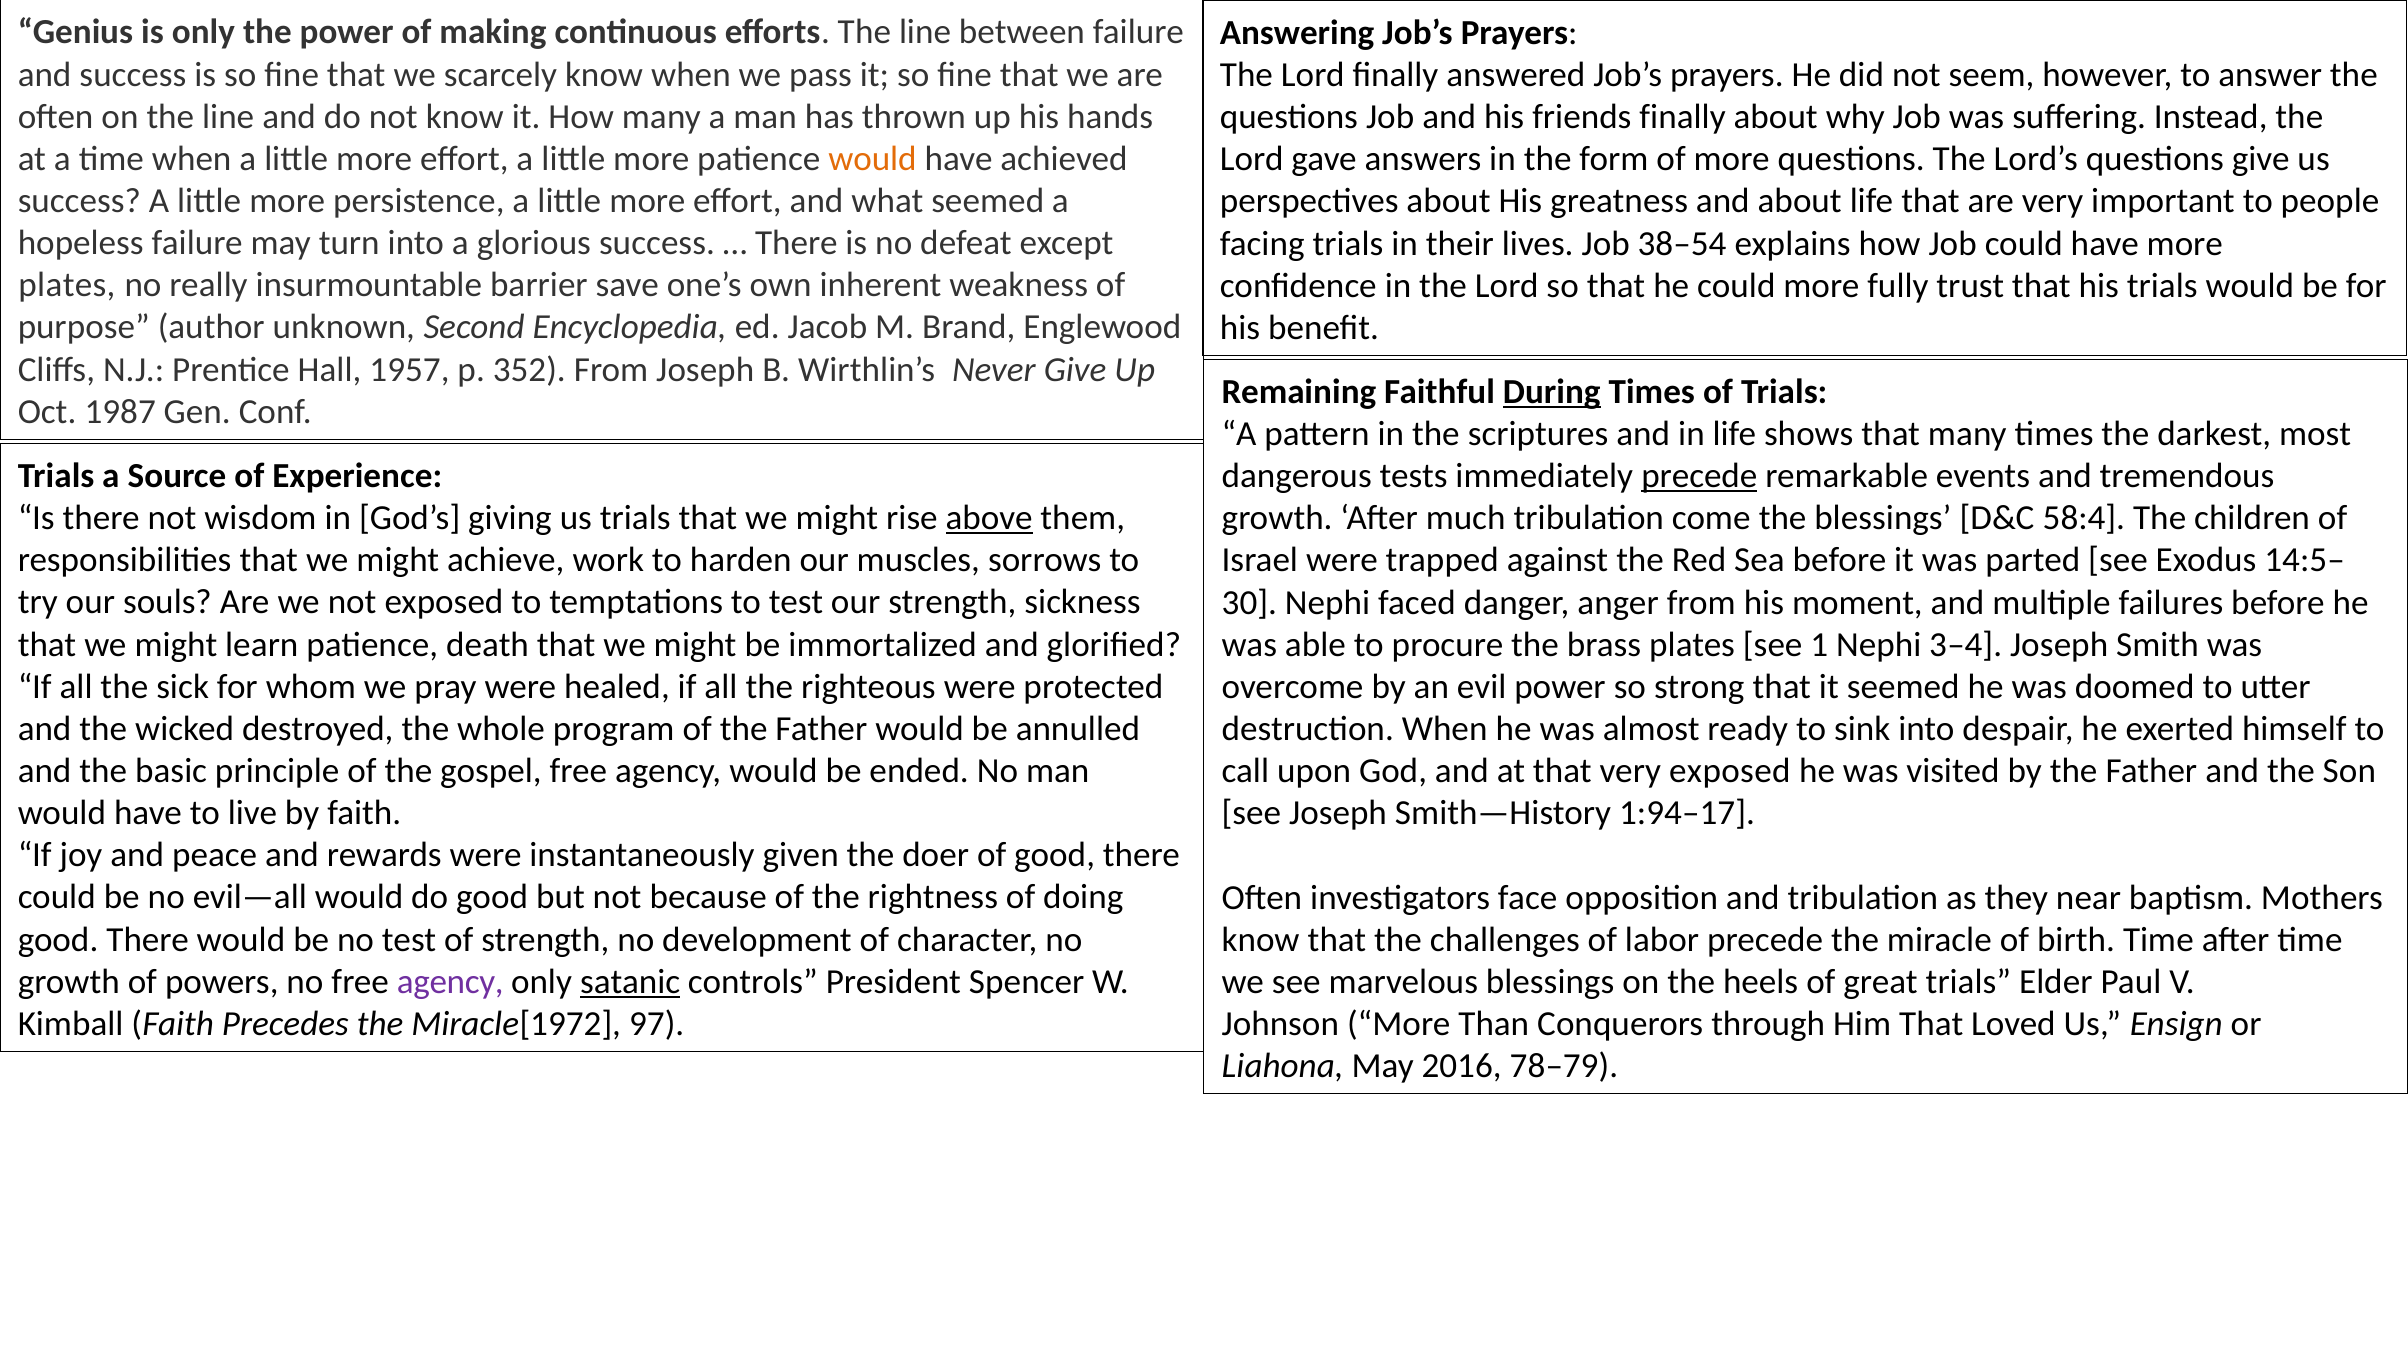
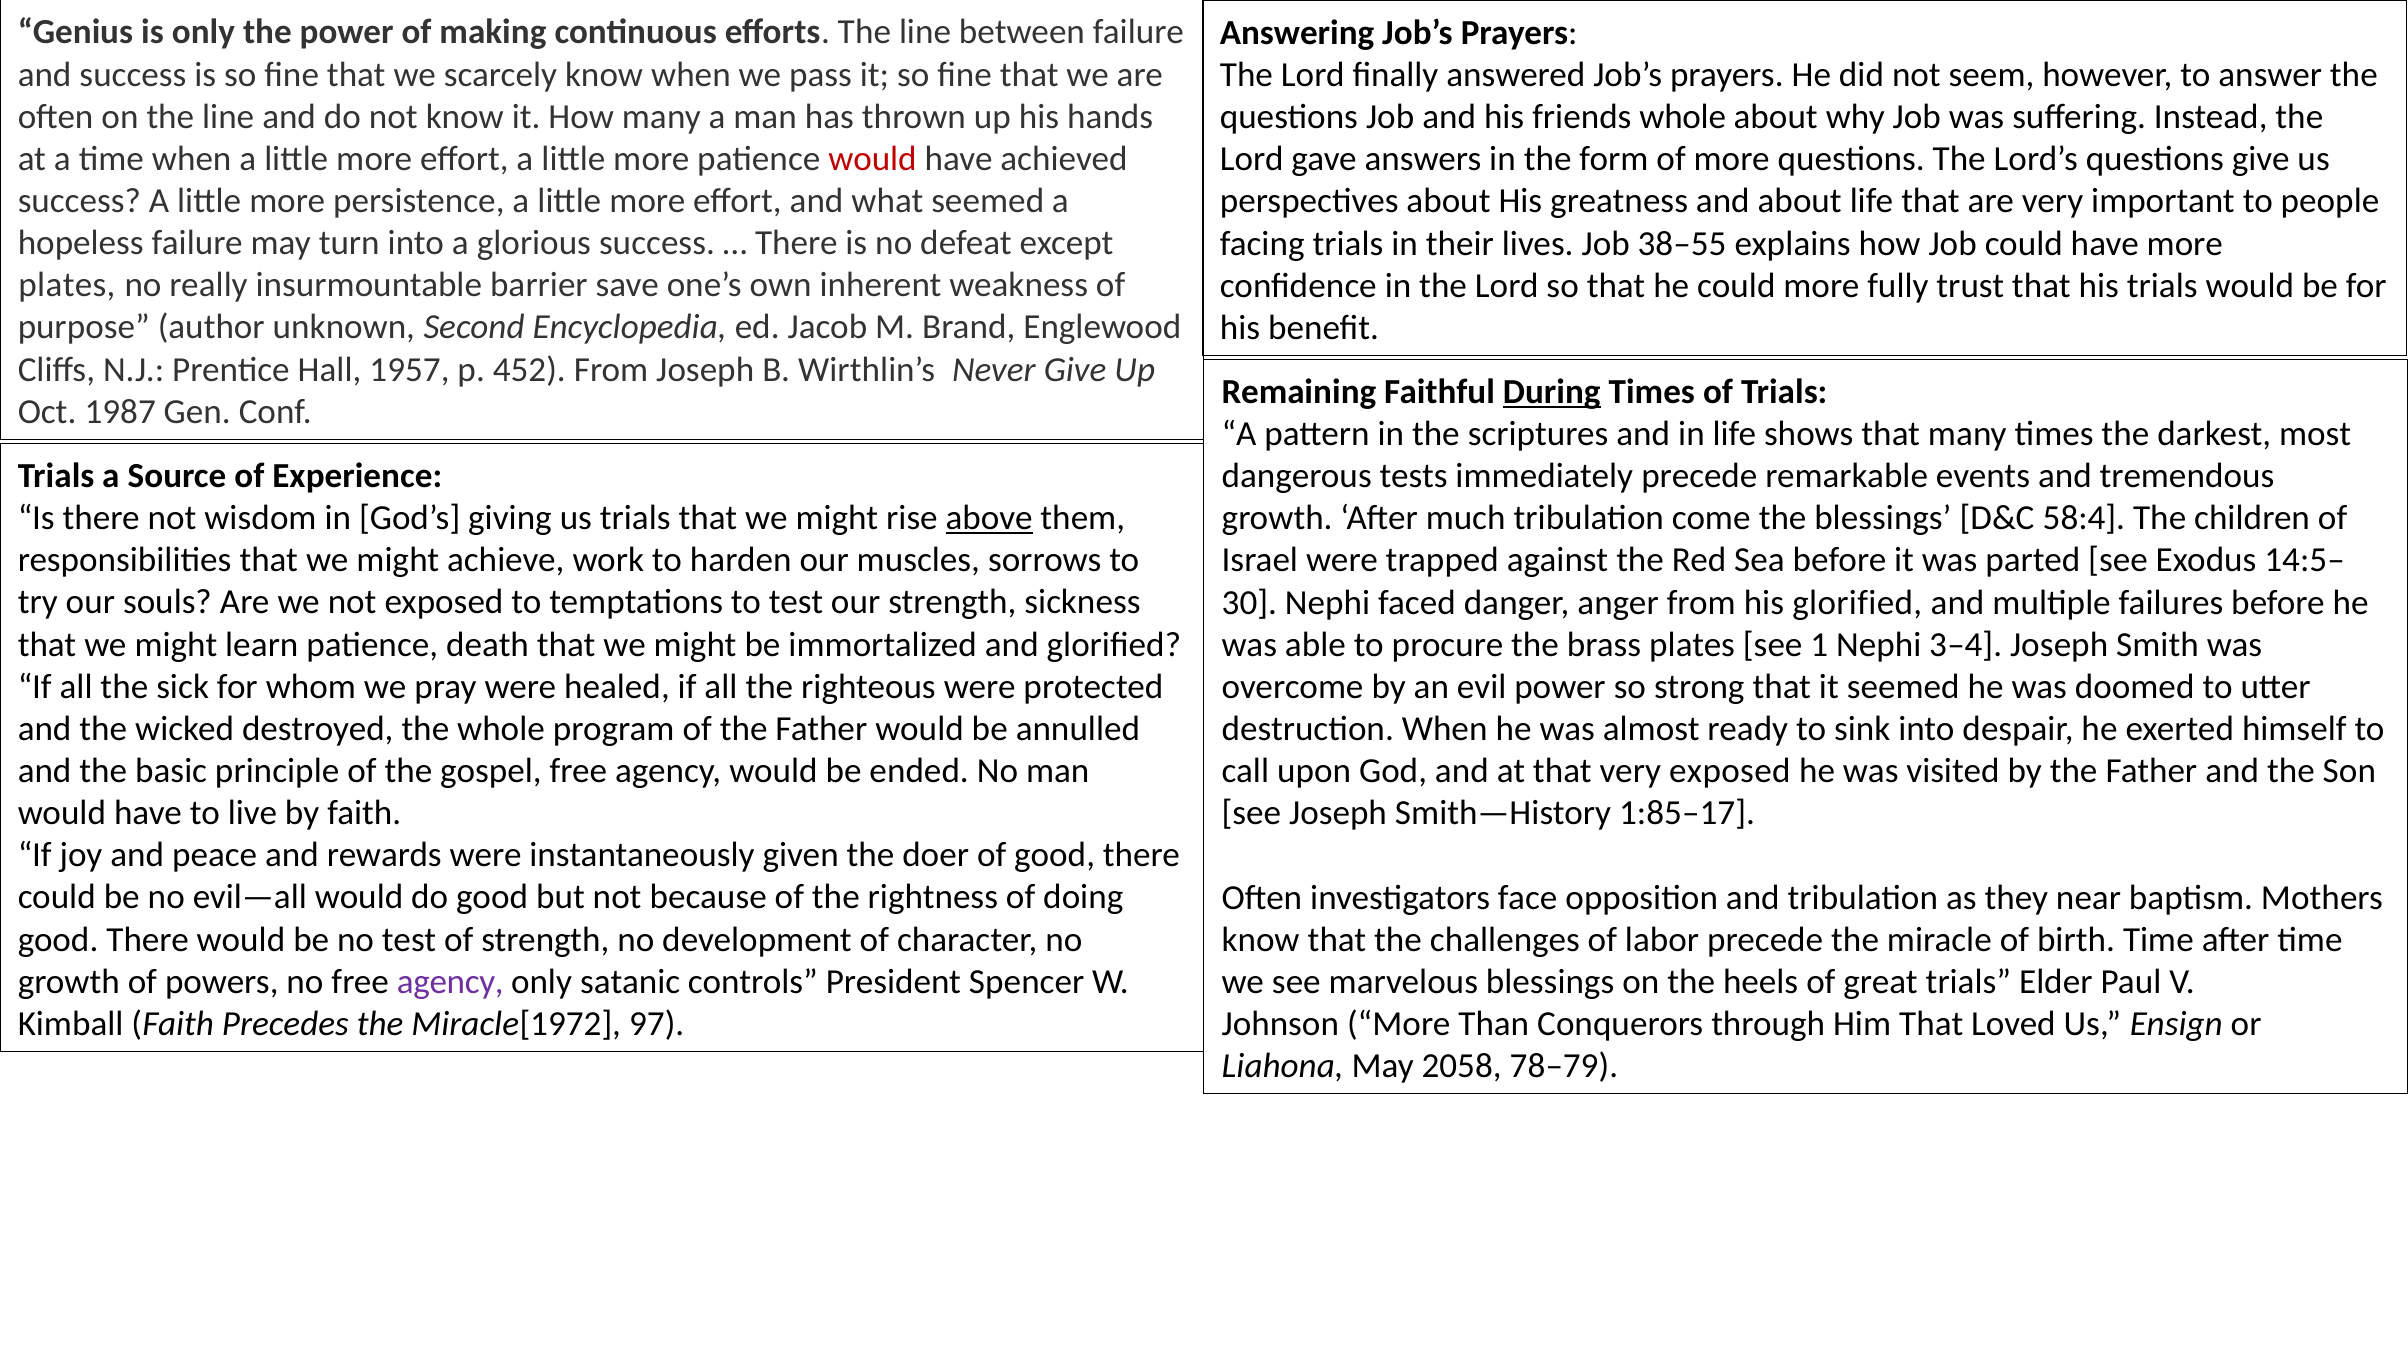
friends finally: finally -> whole
would at (872, 159) colour: orange -> red
38–54: 38–54 -> 38–55
352: 352 -> 452
precede at (1699, 476) underline: present -> none
his moment: moment -> glorified
1:94–17: 1:94–17 -> 1:85–17
satanic underline: present -> none
2016: 2016 -> 2058
